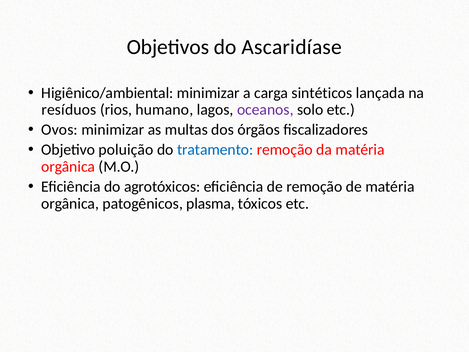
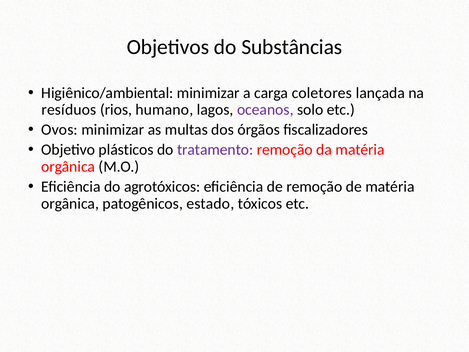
Ascaridíase: Ascaridíase -> Substâncias
sintéticos: sintéticos -> coletores
poluição: poluição -> plásticos
tratamento colour: blue -> purple
plasma: plasma -> estado
